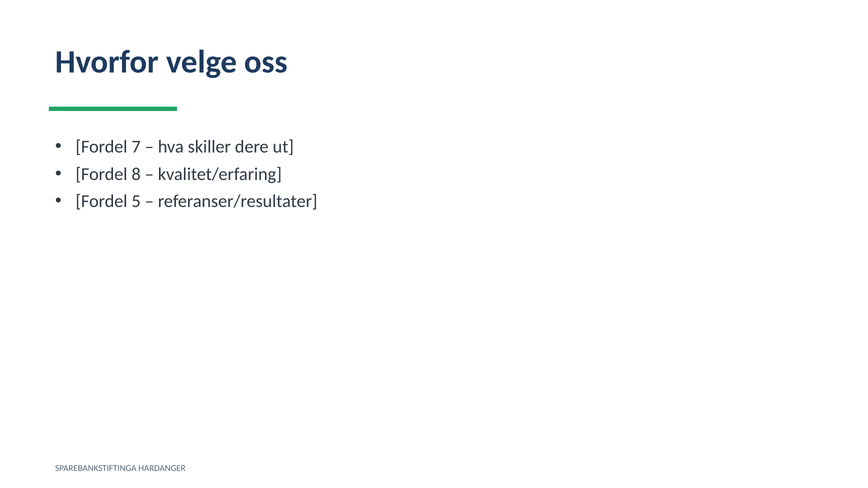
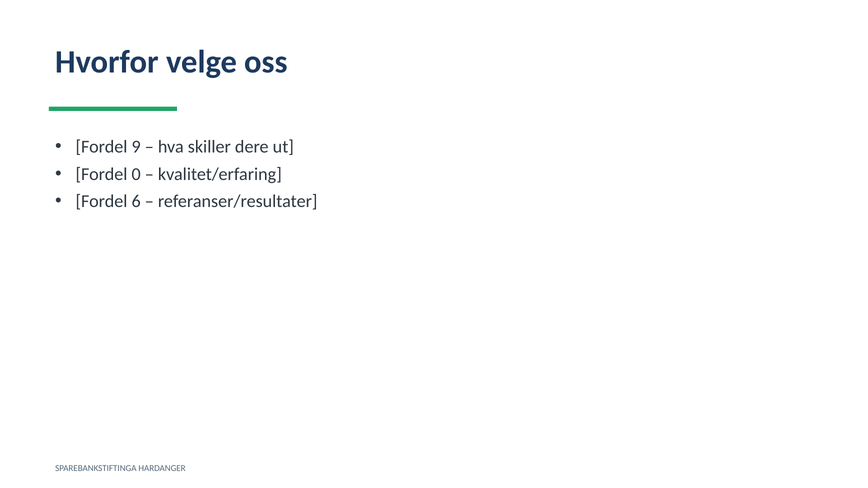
7: 7 -> 9
8: 8 -> 0
5: 5 -> 6
